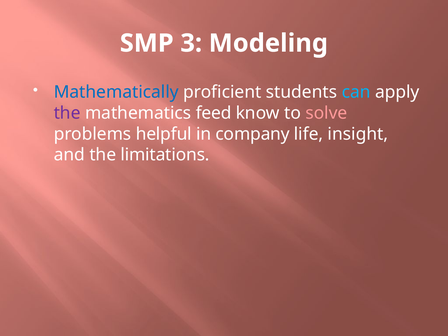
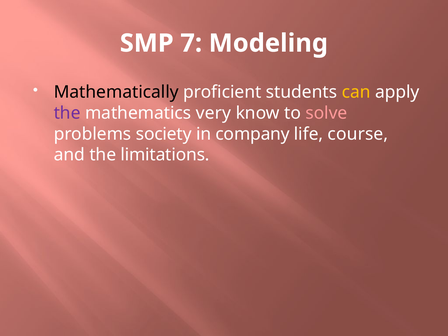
3: 3 -> 7
Mathematically colour: blue -> black
can colour: light blue -> yellow
feed: feed -> very
helpful: helpful -> society
insight: insight -> course
